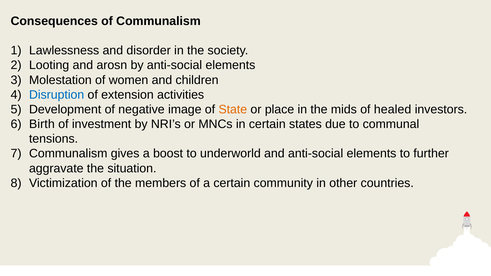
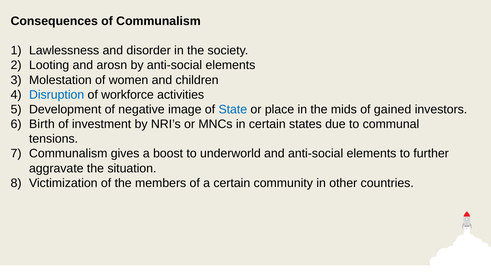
extension: extension -> workforce
State colour: orange -> blue
healed: healed -> gained
